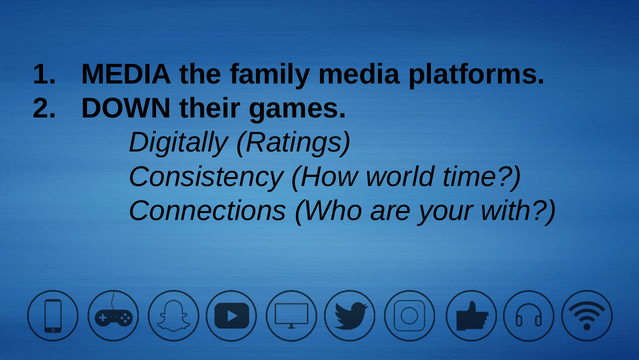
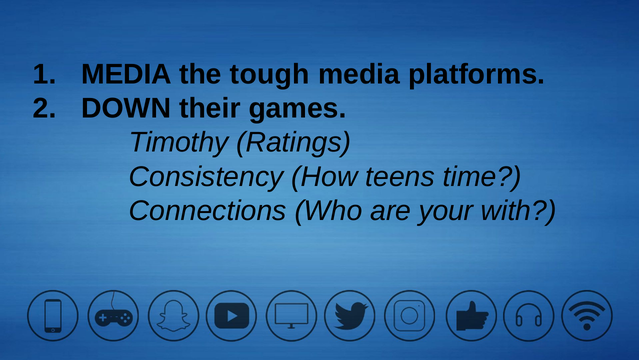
family: family -> tough
Digitally: Digitally -> Timothy
world: world -> teens
